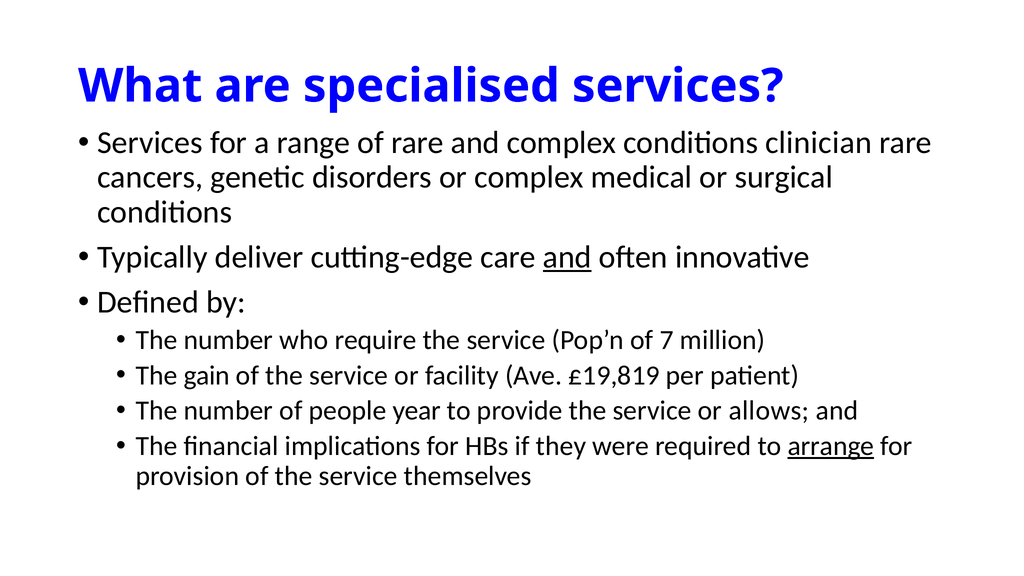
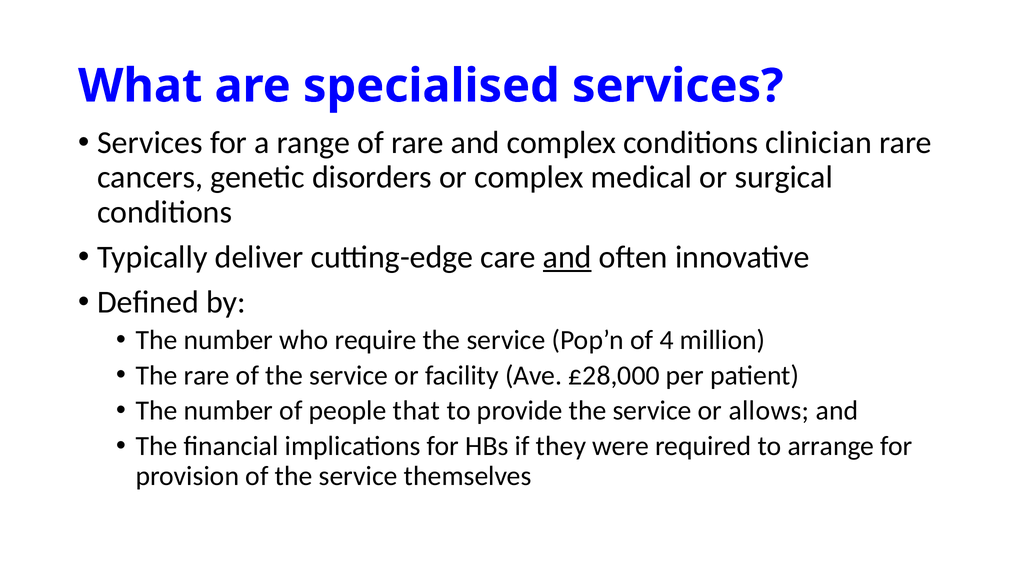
7: 7 -> 4
The gain: gain -> rare
£19,819: £19,819 -> £28,000
year: year -> that
arrange underline: present -> none
